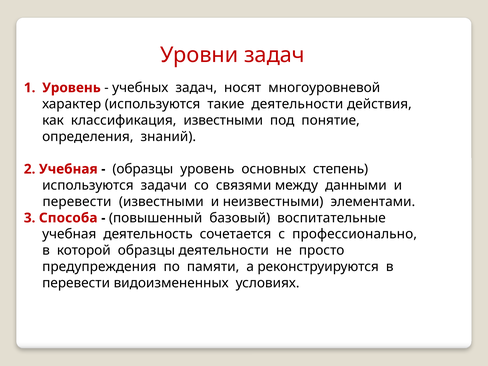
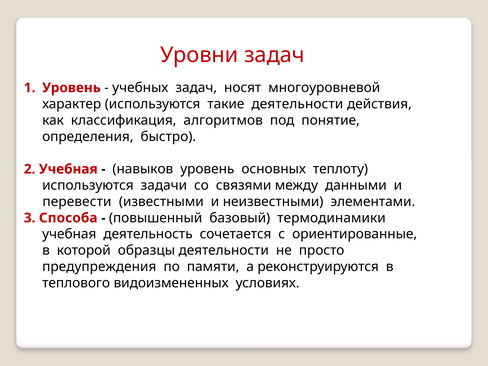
классификация известными: известными -> алгоритмов
знаний: знаний -> быстро
образцы at (143, 169): образцы -> навыков
степень: степень -> теплоту
воспитательные: воспитательные -> термодинамики
профессионально: профессионально -> ориентированные
перевести at (76, 283): перевести -> теплового
